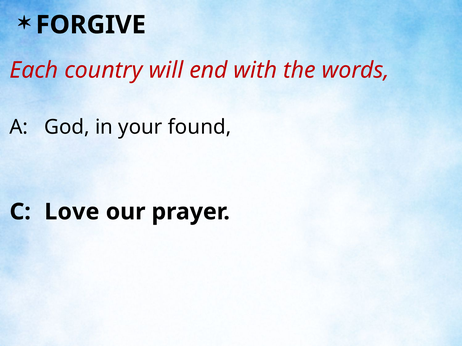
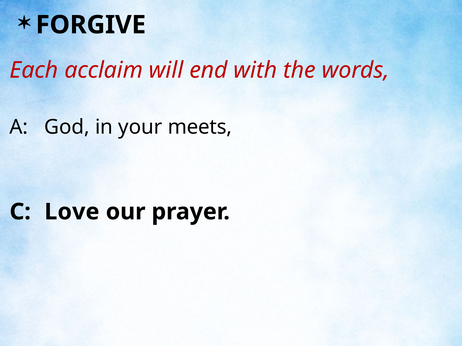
country: country -> acclaim
found: found -> meets
